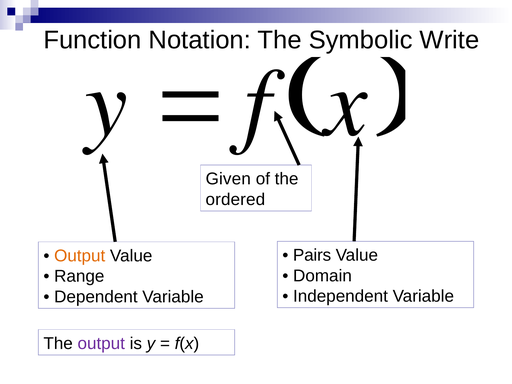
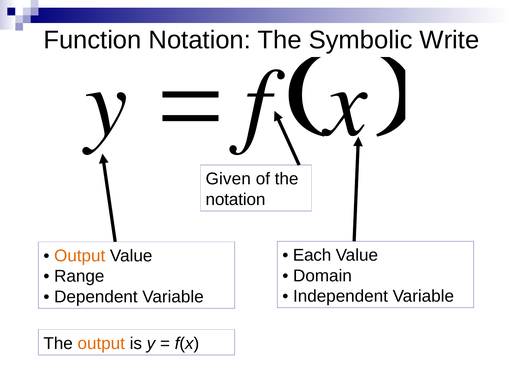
ordered at (235, 199): ordered -> notation
Pairs: Pairs -> Each
output at (101, 343) colour: purple -> orange
